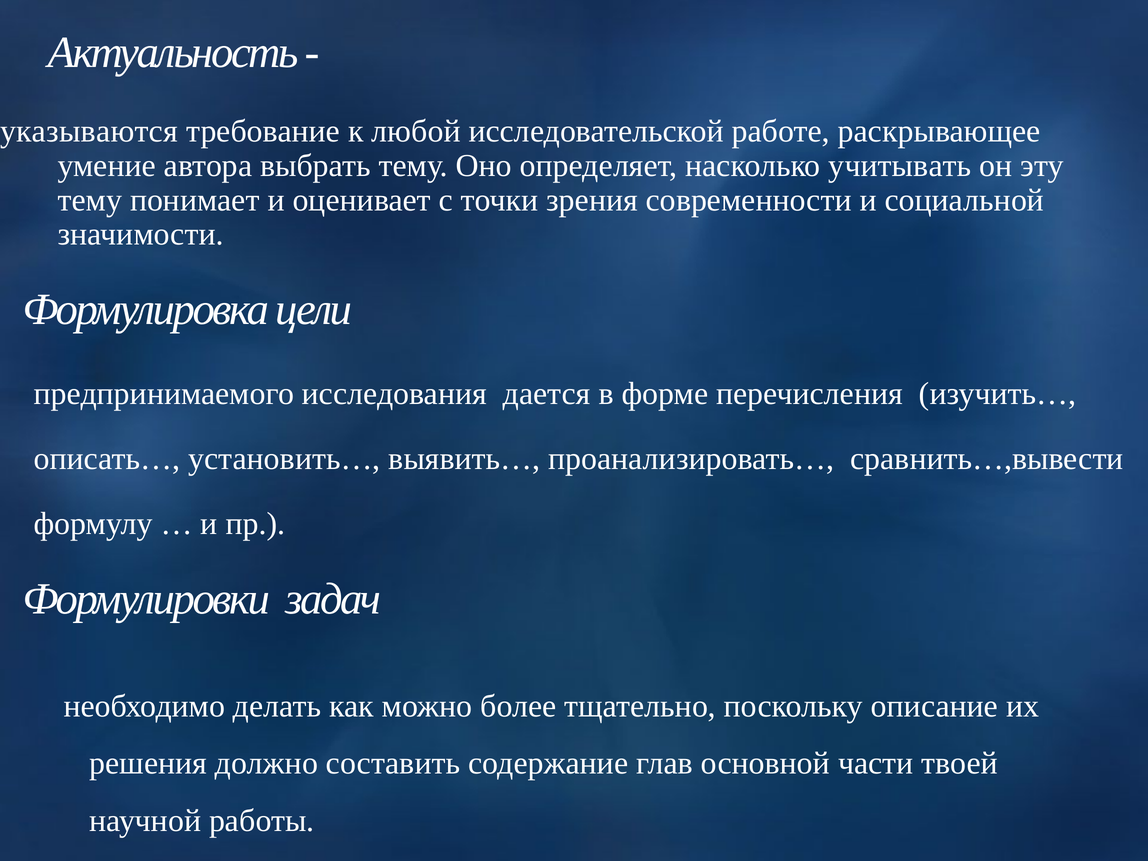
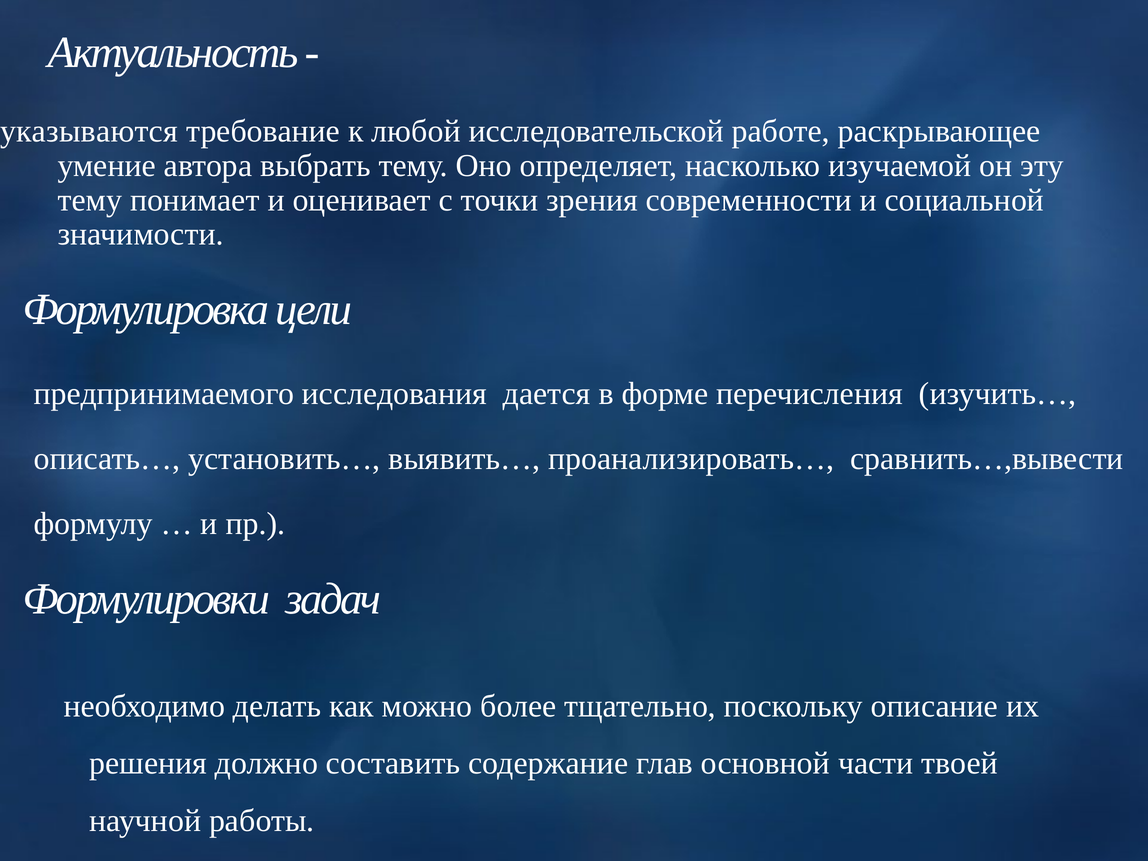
учитывать: учитывать -> изучаемой
